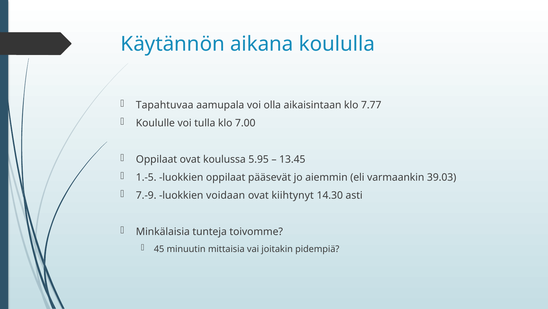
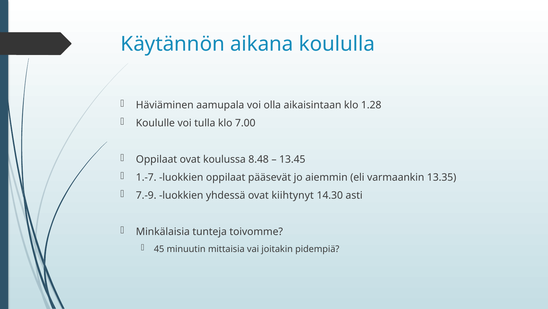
Tapahtuvaa: Tapahtuvaa -> Häviäminen
7.77: 7.77 -> 1.28
5.95: 5.95 -> 8.48
1.-5: 1.-5 -> 1.-7
39.03: 39.03 -> 13.35
voidaan: voidaan -> yhdessä
